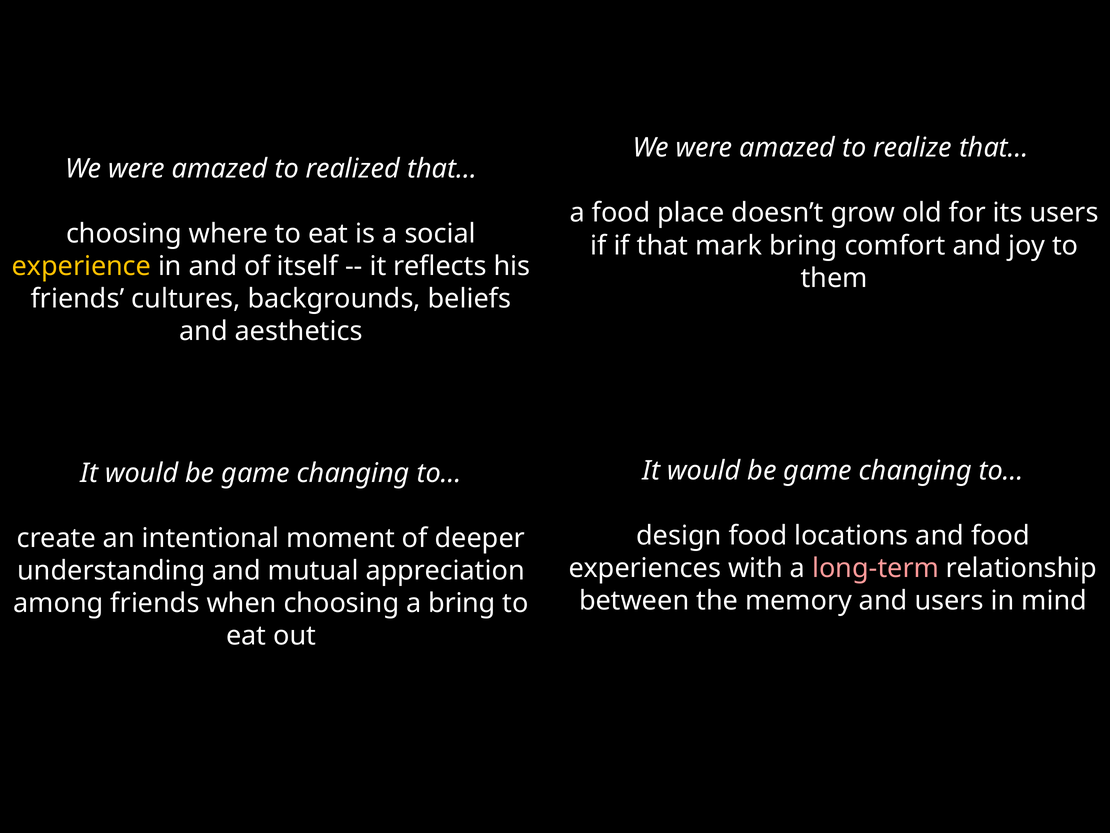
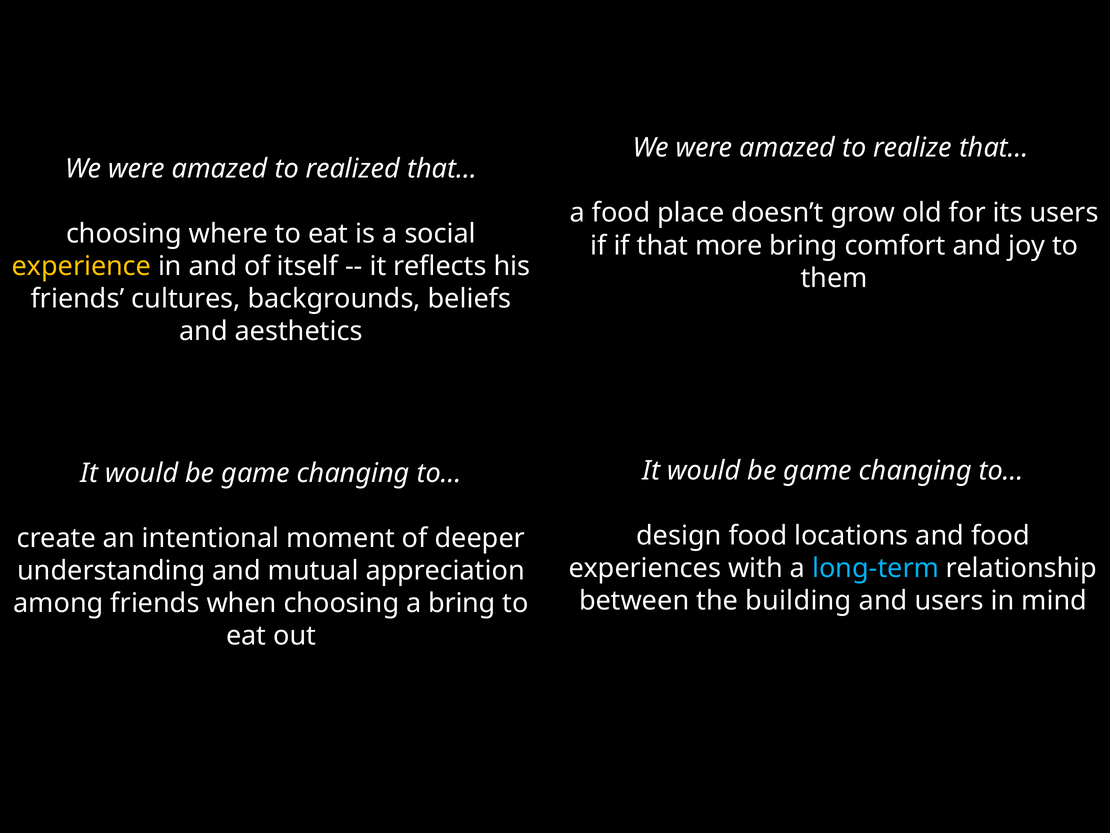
mark: mark -> more
long-term colour: pink -> light blue
memory: memory -> building
